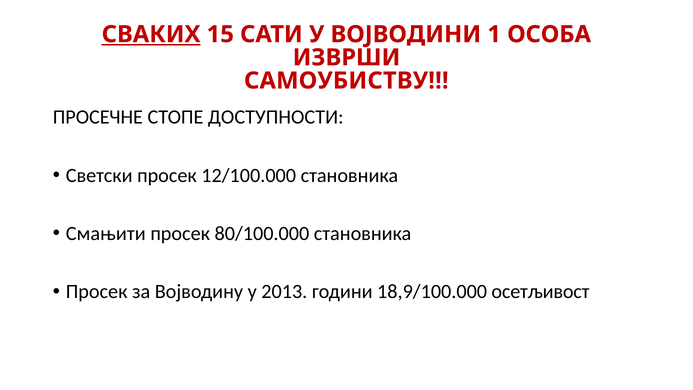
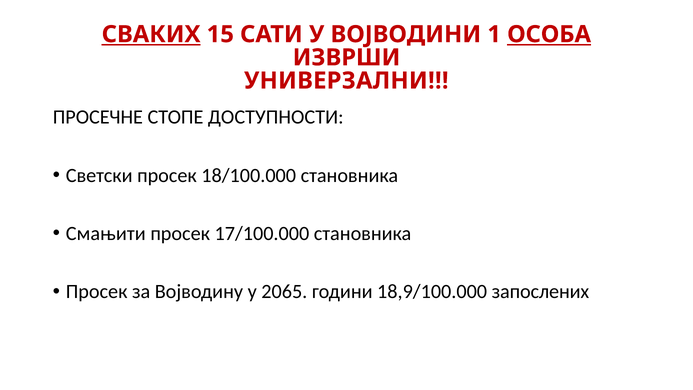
ОСОБА underline: none -> present
САМОУБИСТВУ: САМОУБИСТВУ -> УНИВЕРЗАЛНИ
12/100.000: 12/100.000 -> 18/100.000
80/100.000: 80/100.000 -> 17/100.000
2013: 2013 -> 2065
осетљивост: осетљивост -> запослених
